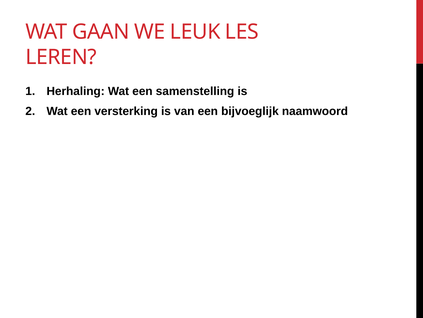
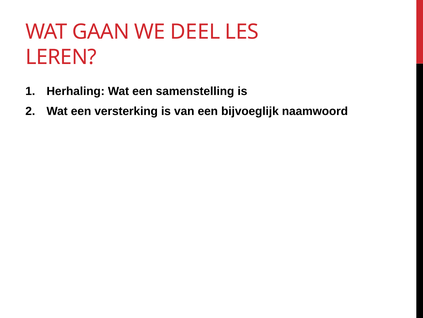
LEUK: LEUK -> DEEL
